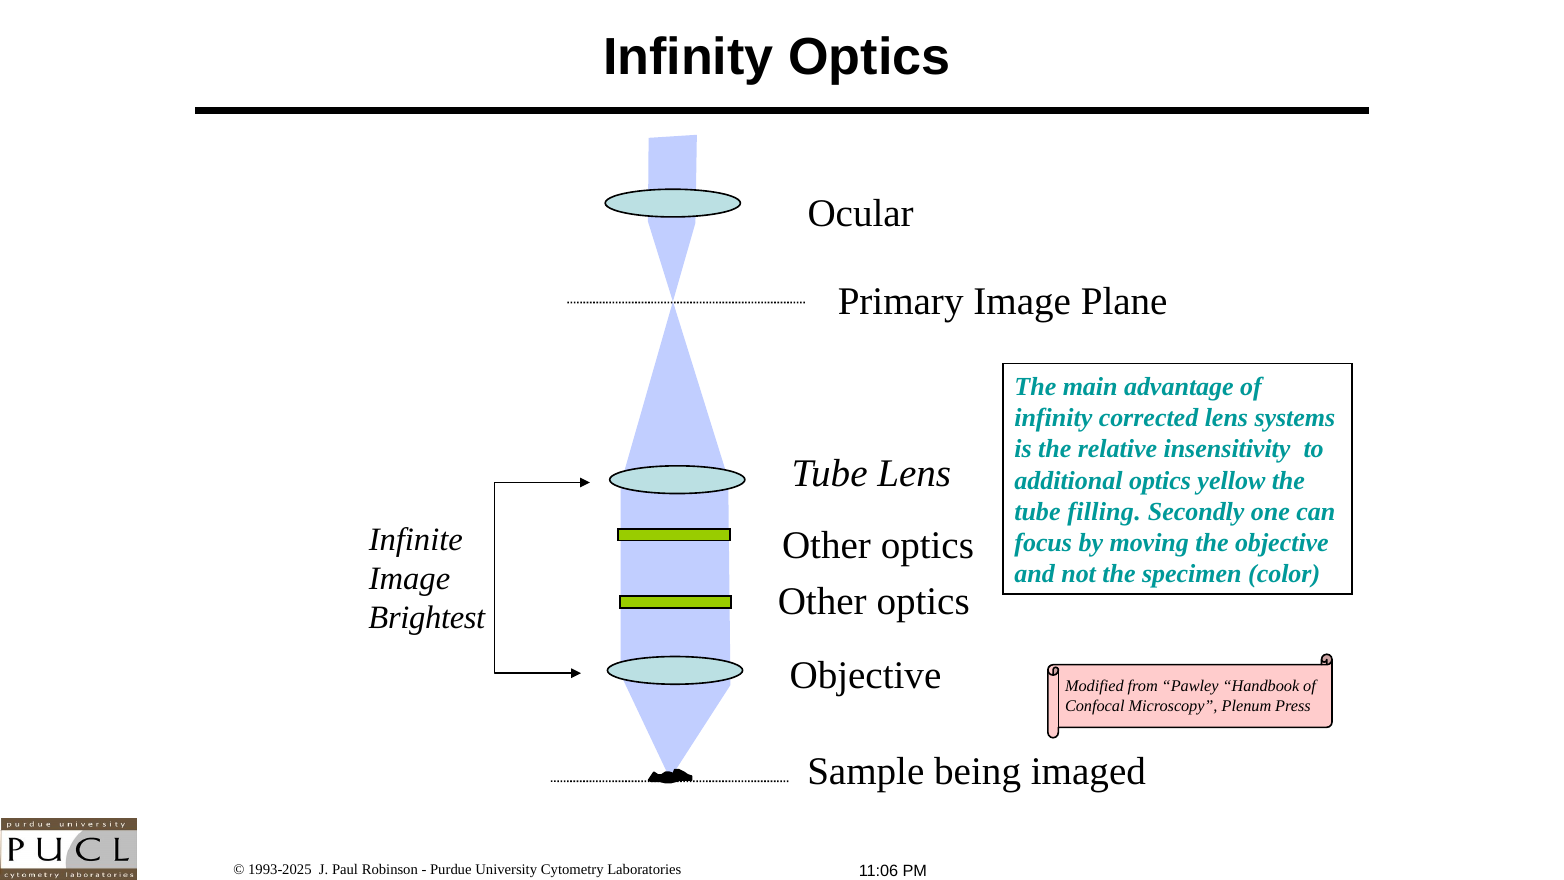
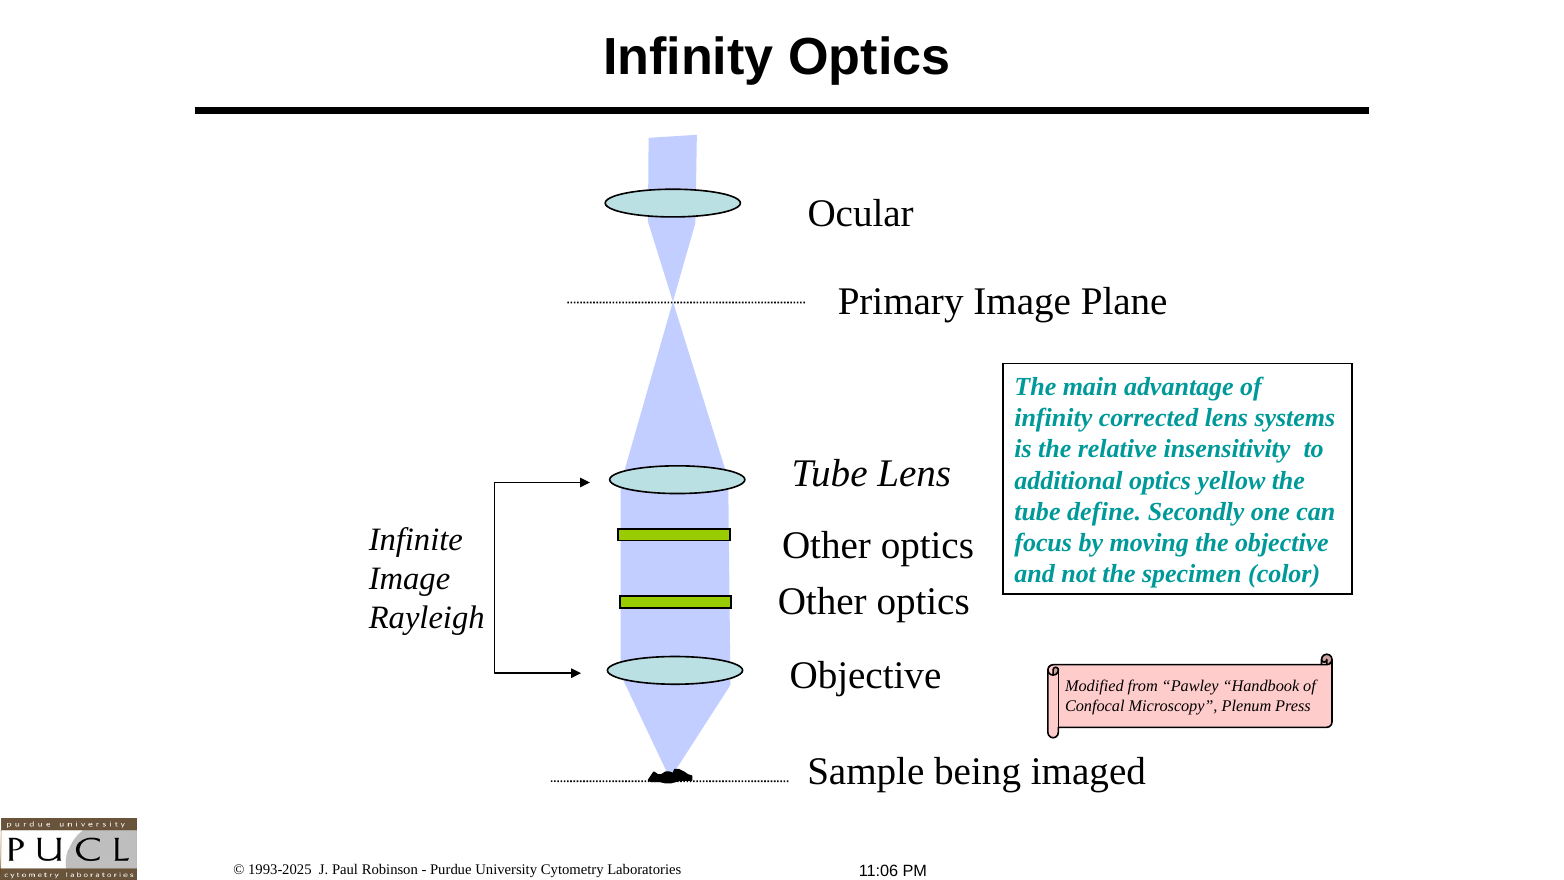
filling: filling -> define
Brightest: Brightest -> Rayleigh
